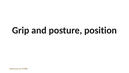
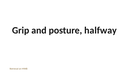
position: position -> halfway
